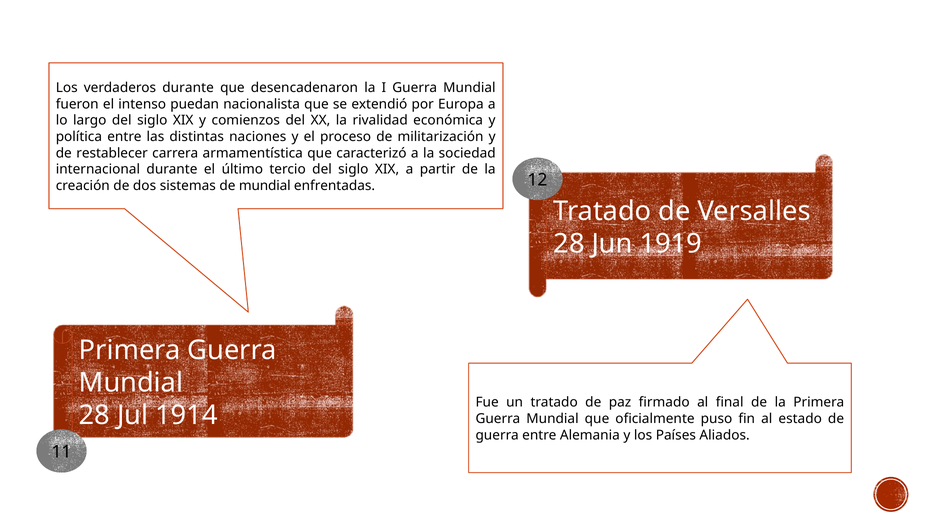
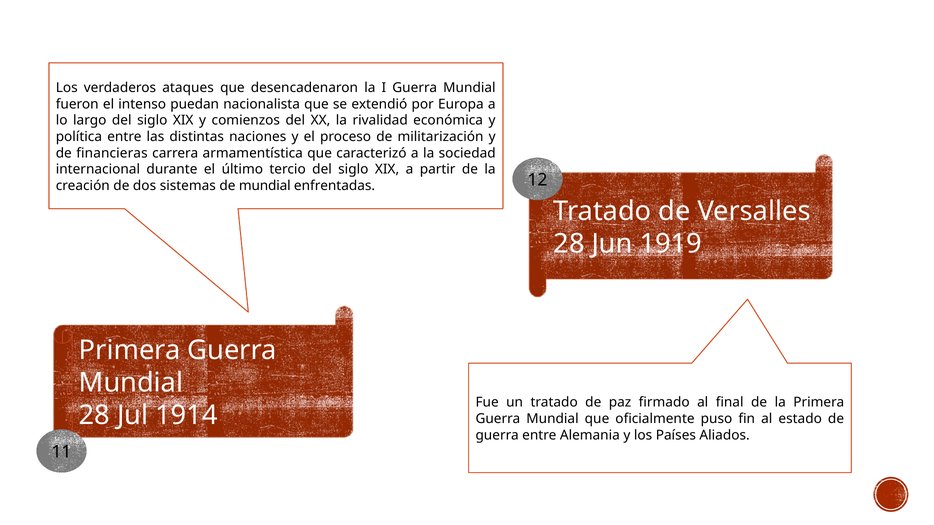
verdaderos durante: durante -> ataques
restablecer: restablecer -> financieras
